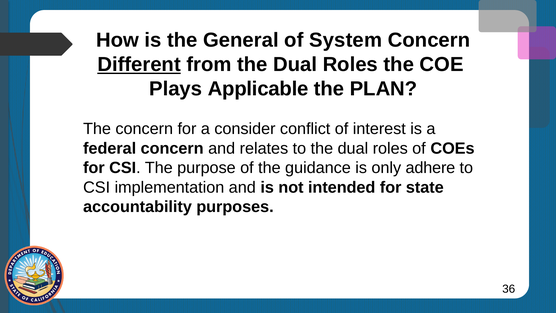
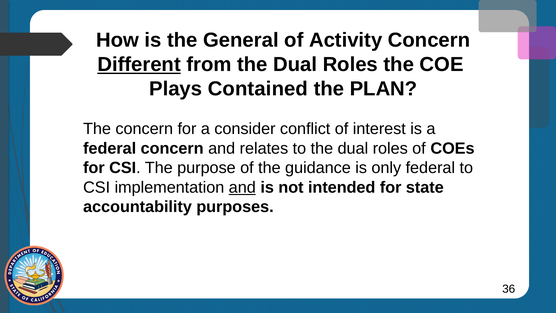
System: System -> Activity
Applicable: Applicable -> Contained
only adhere: adhere -> federal
and at (242, 187) underline: none -> present
